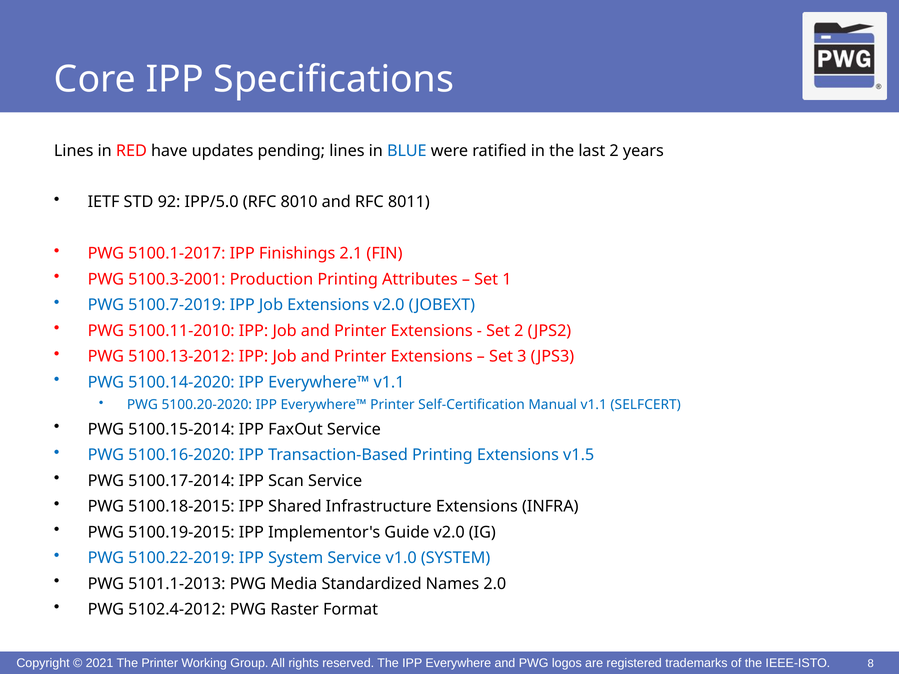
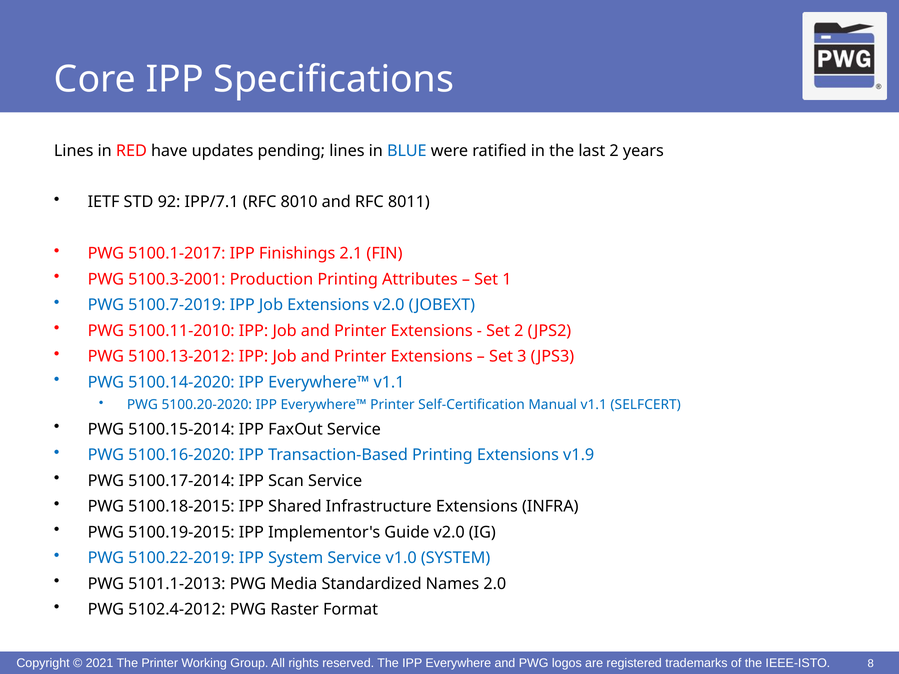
IPP/5.0: IPP/5.0 -> IPP/7.1
v1.5: v1.5 -> v1.9
